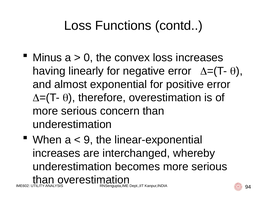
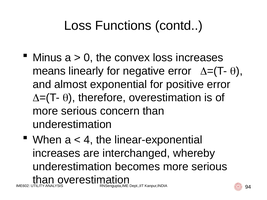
having: having -> means
9: 9 -> 4
